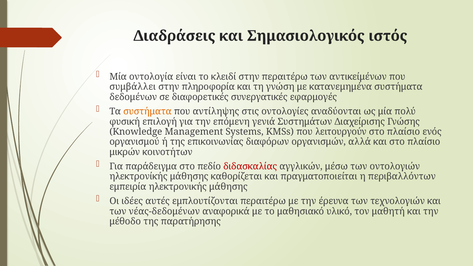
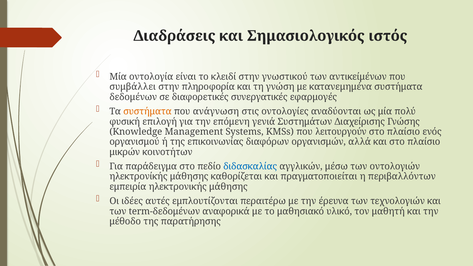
στην περαιτέρω: περαιτέρω -> γνωστικού
αντίληψης: αντίληψης -> ανάγνωση
διδασκαλίας colour: red -> blue
νέας-δεδομένων: νέας-δεδομένων -> term-δεδομένων
